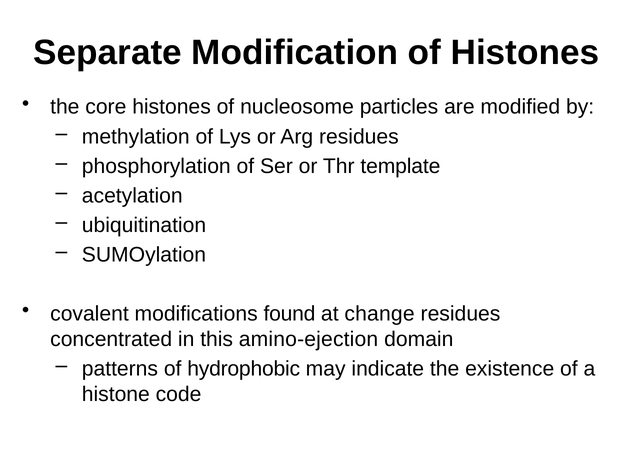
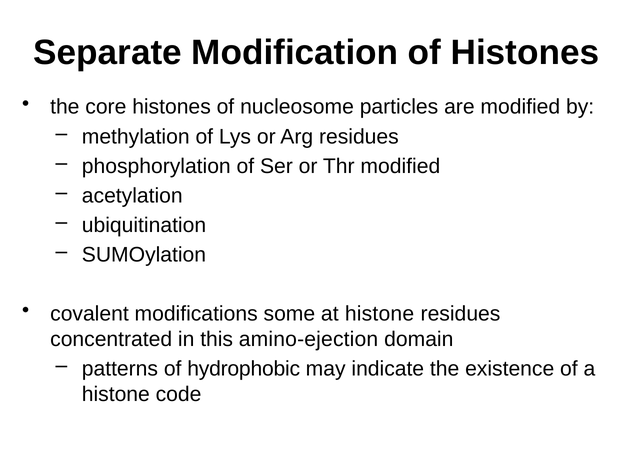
Thr template: template -> modified
found: found -> some
at change: change -> histone
